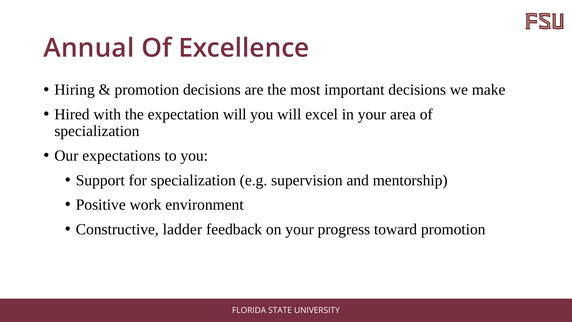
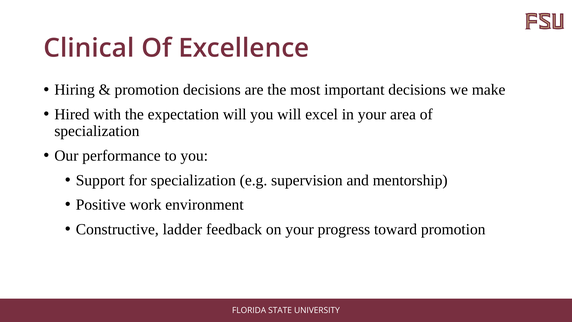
Annual: Annual -> Clinical
expectations: expectations -> performance
